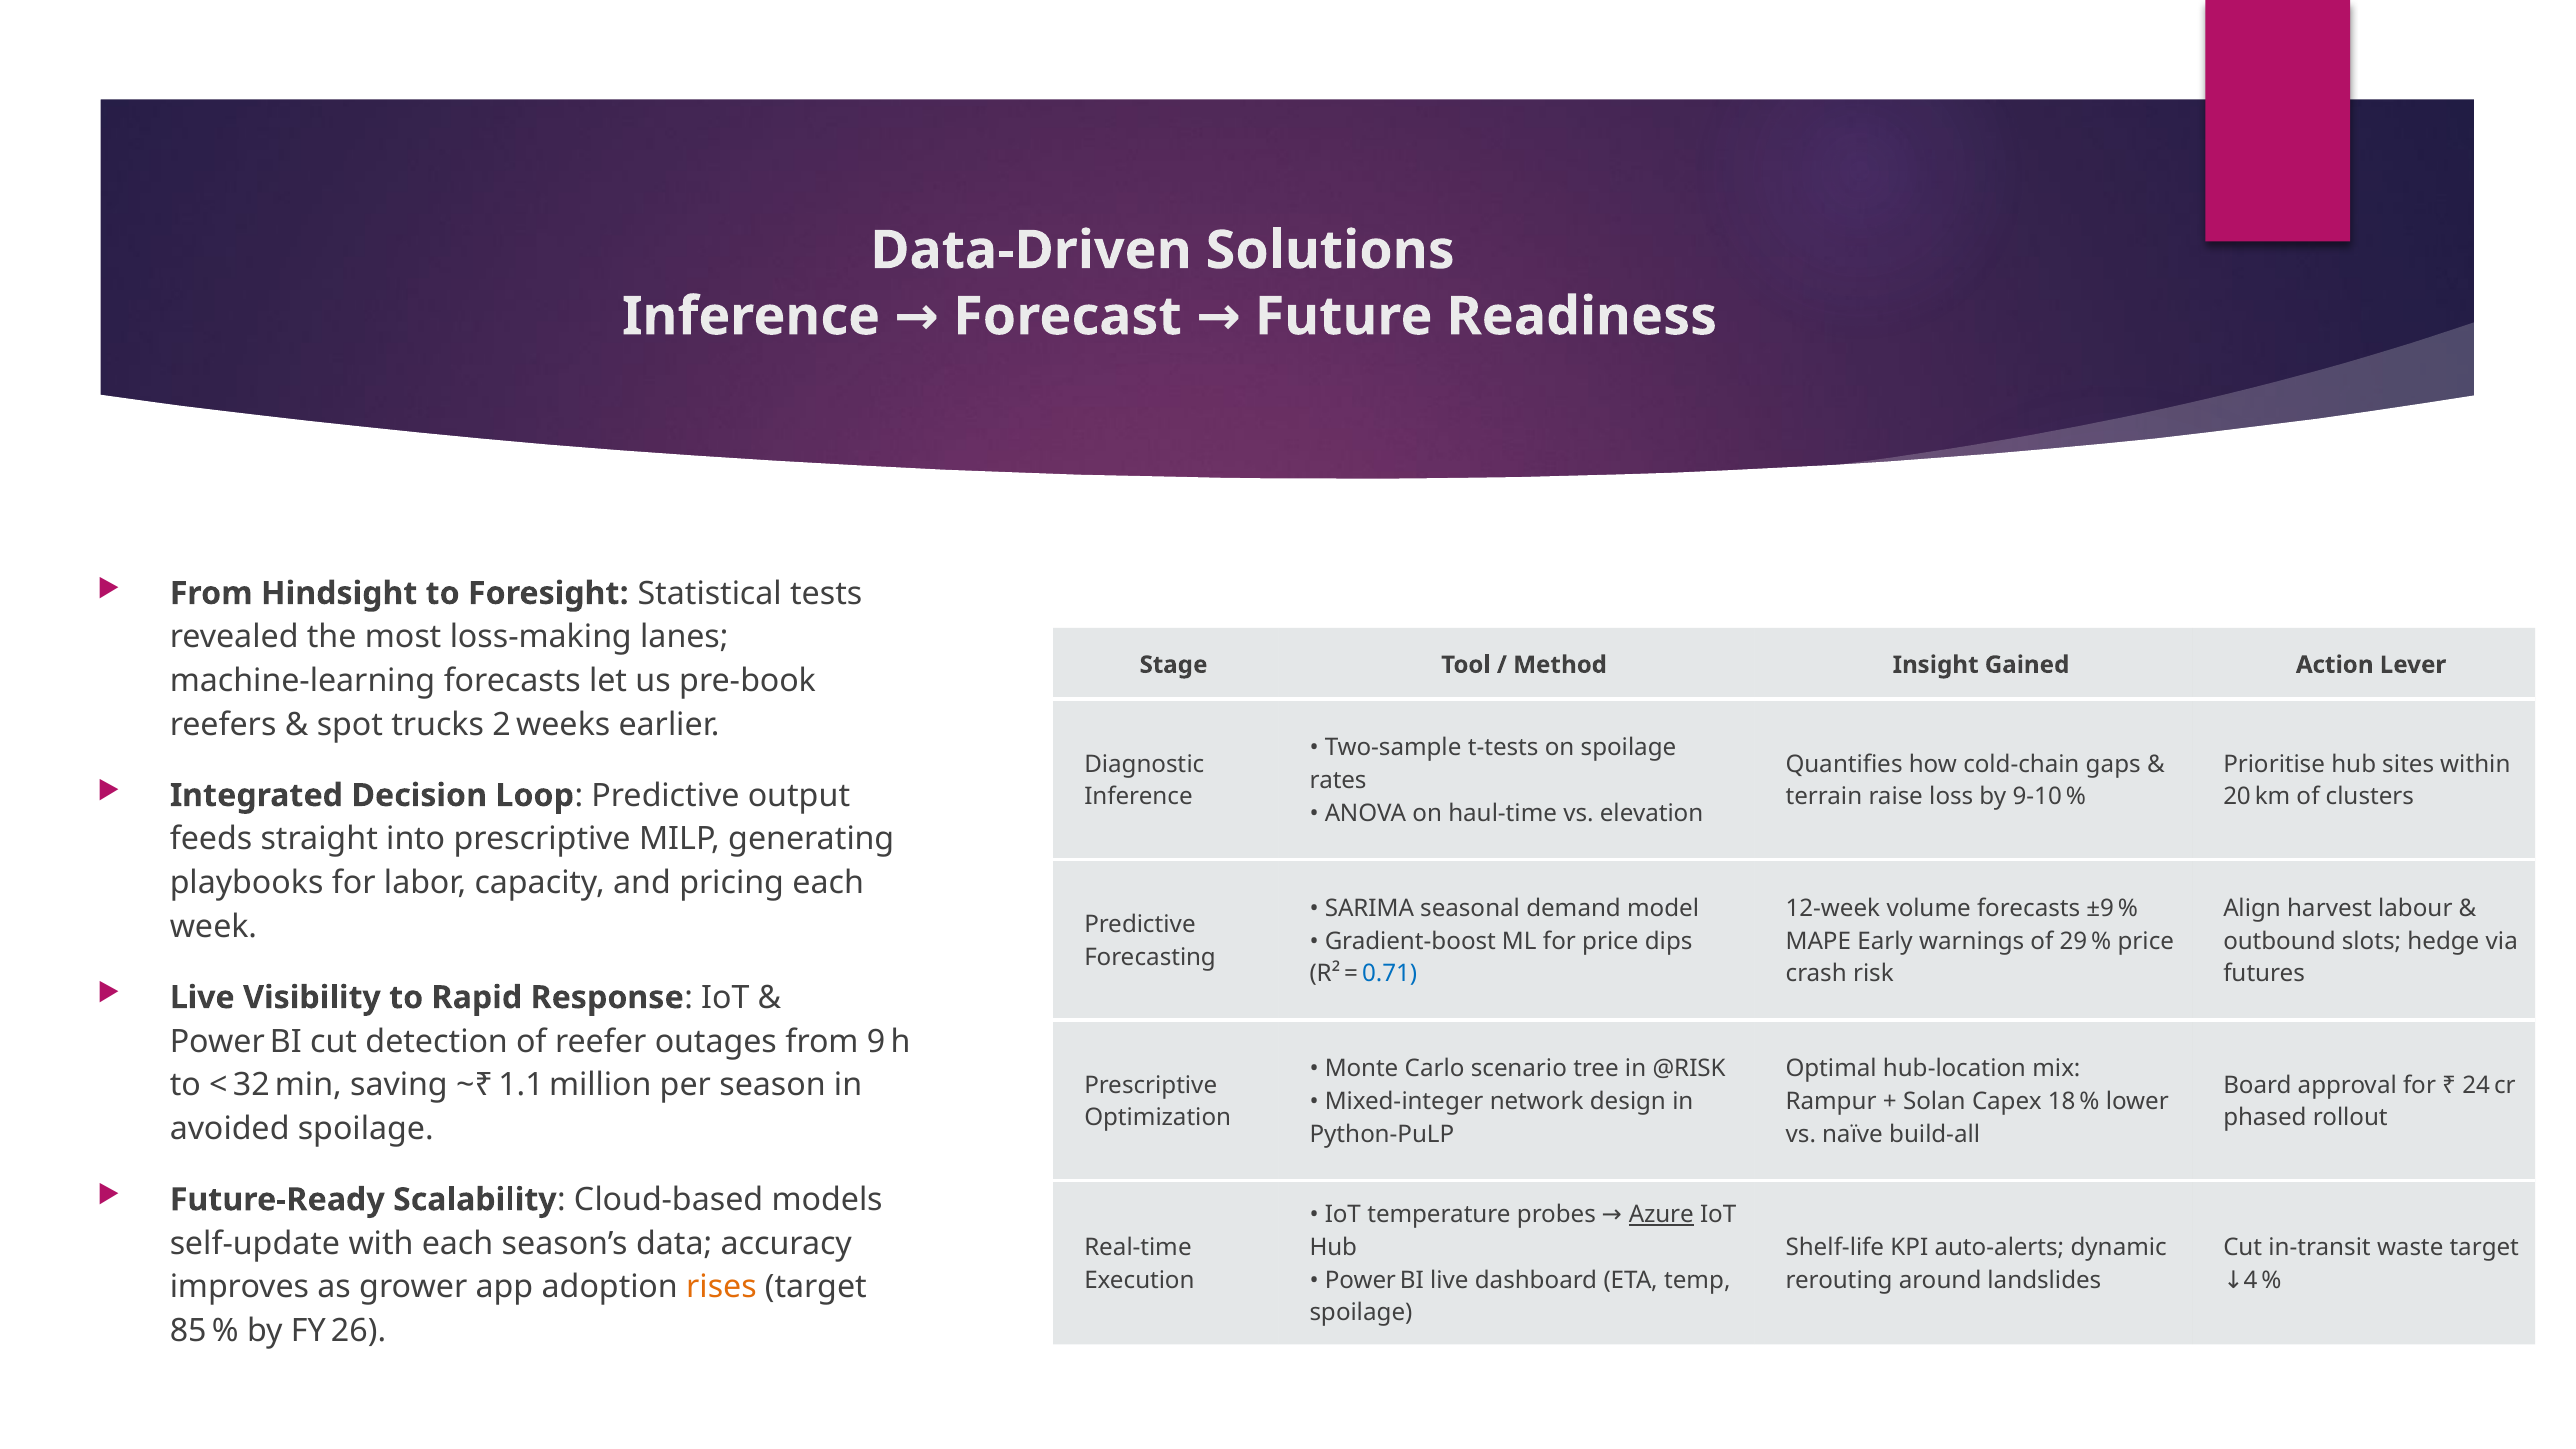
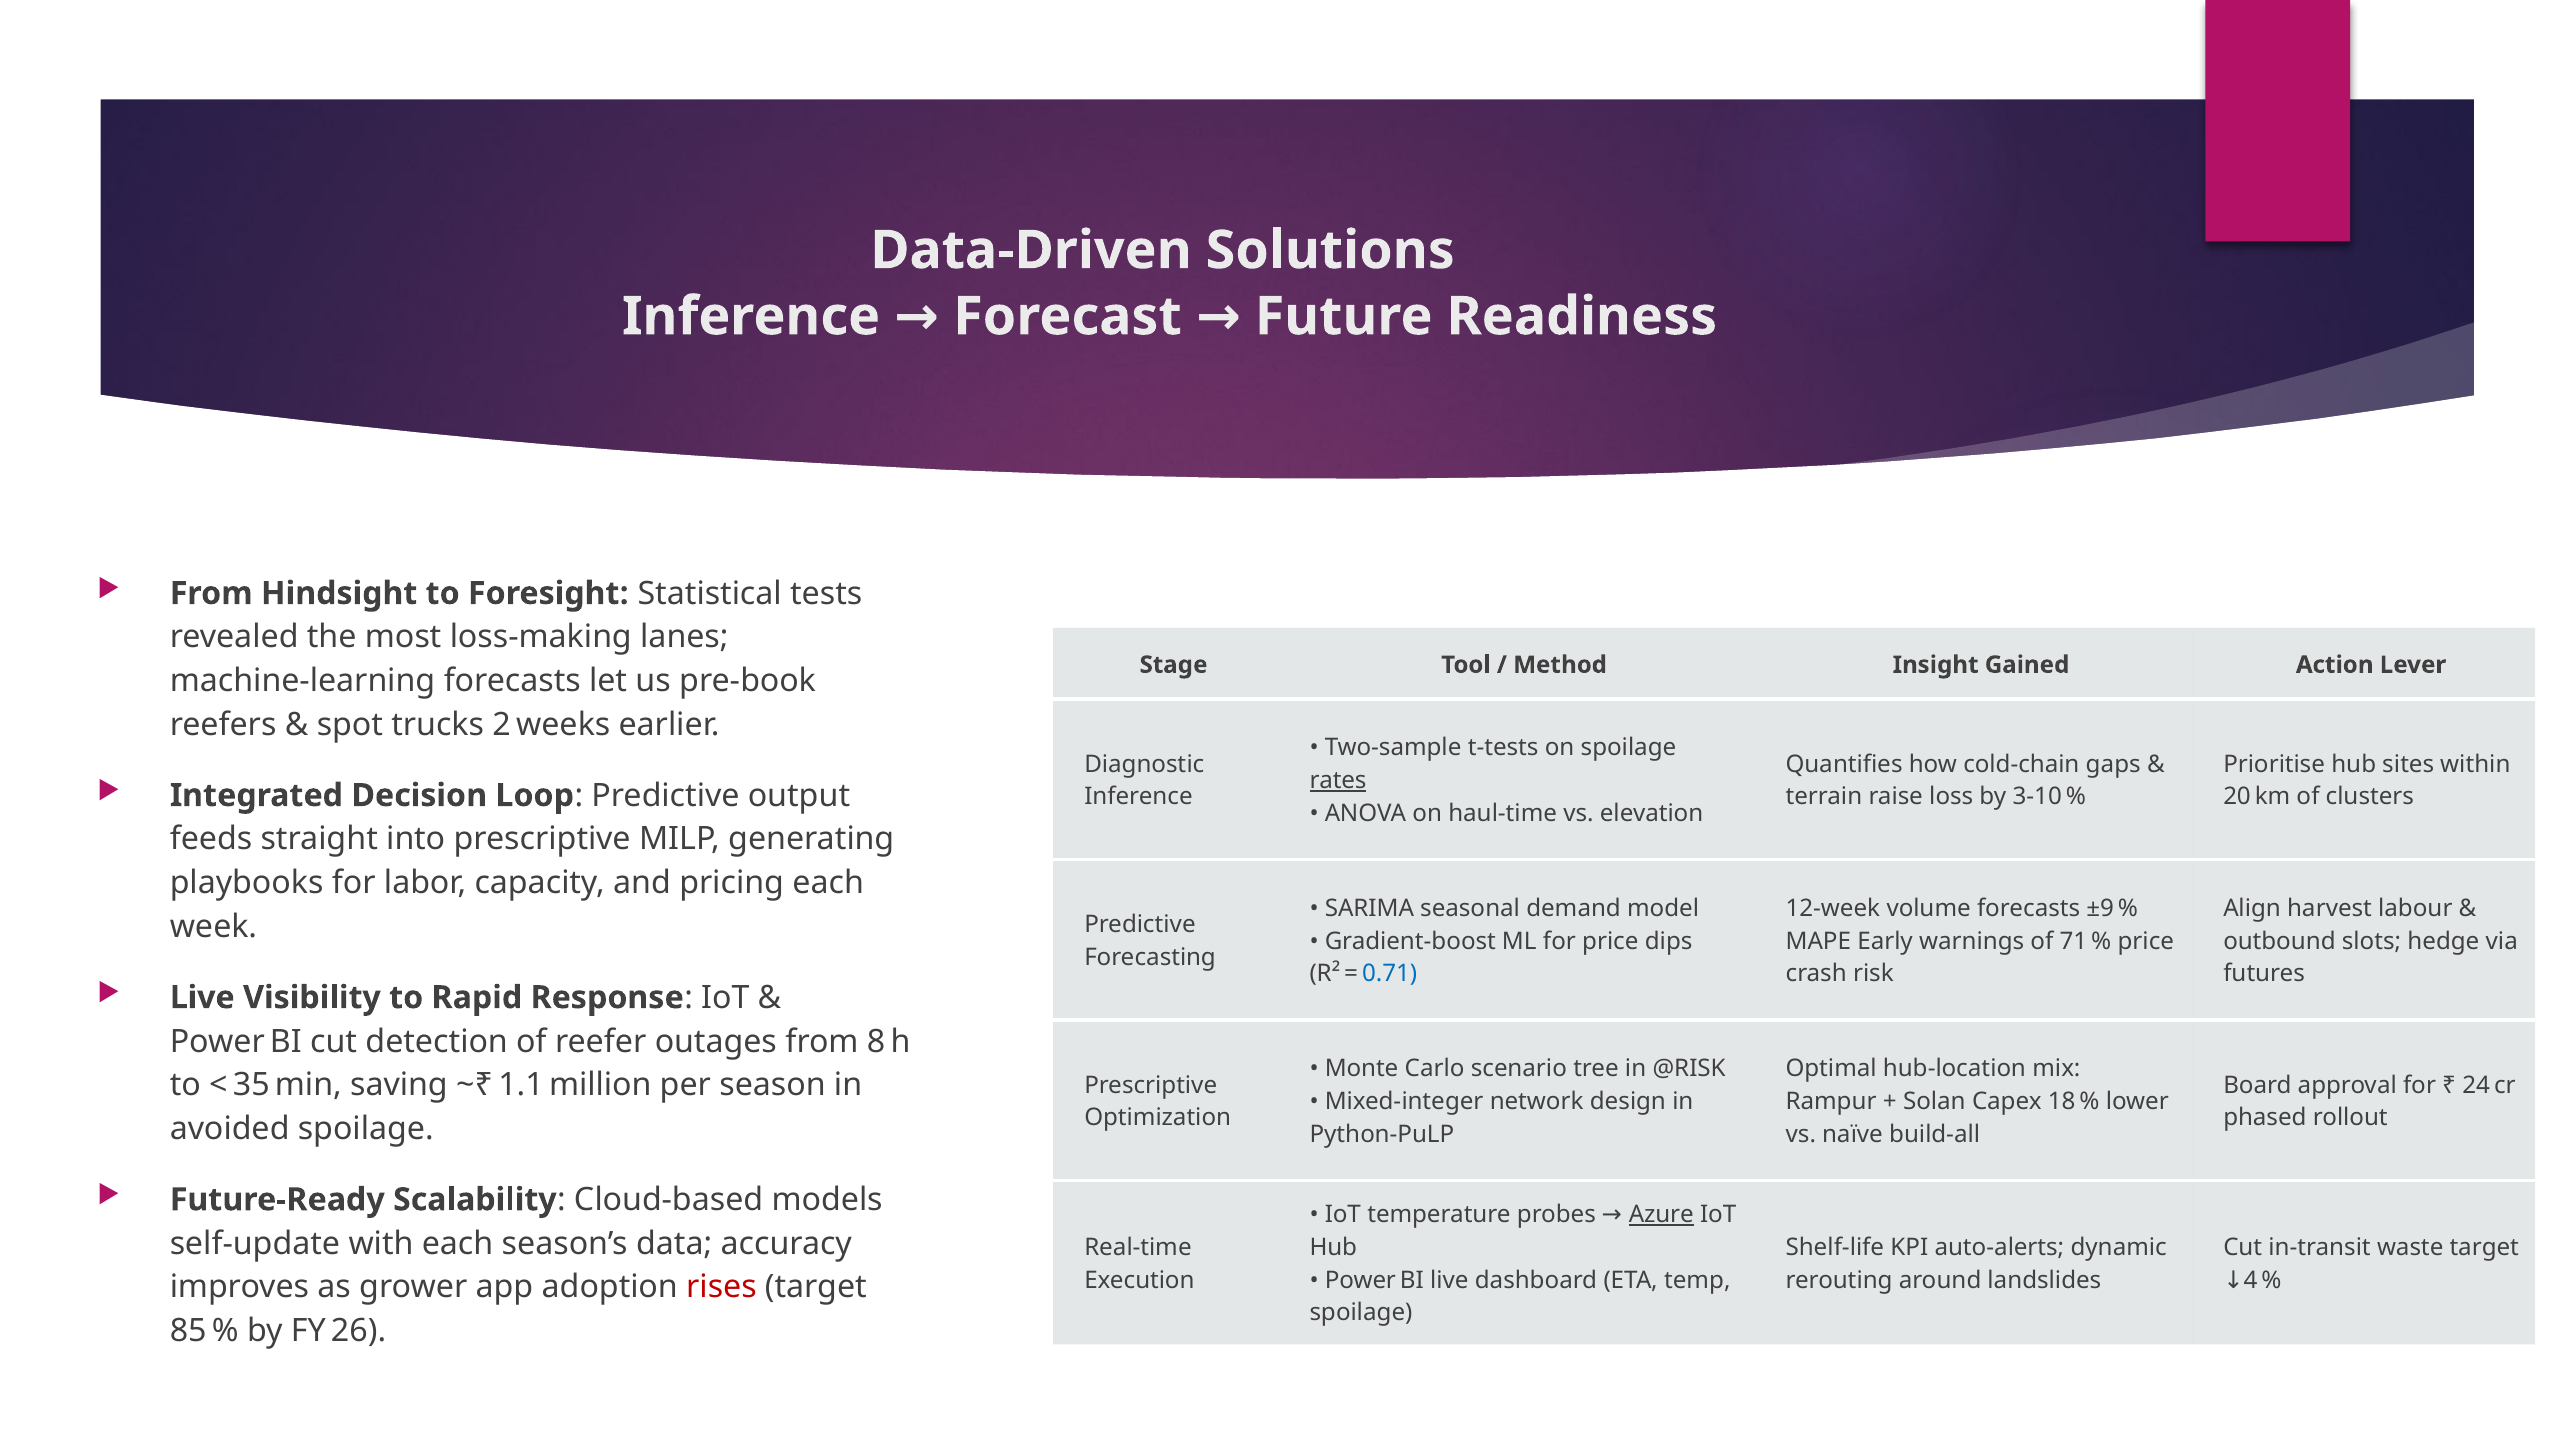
rates underline: none -> present
9‑10: 9‑10 -> 3‑10
29: 29 -> 71
9: 9 -> 8
32: 32 -> 35
rises colour: orange -> red
